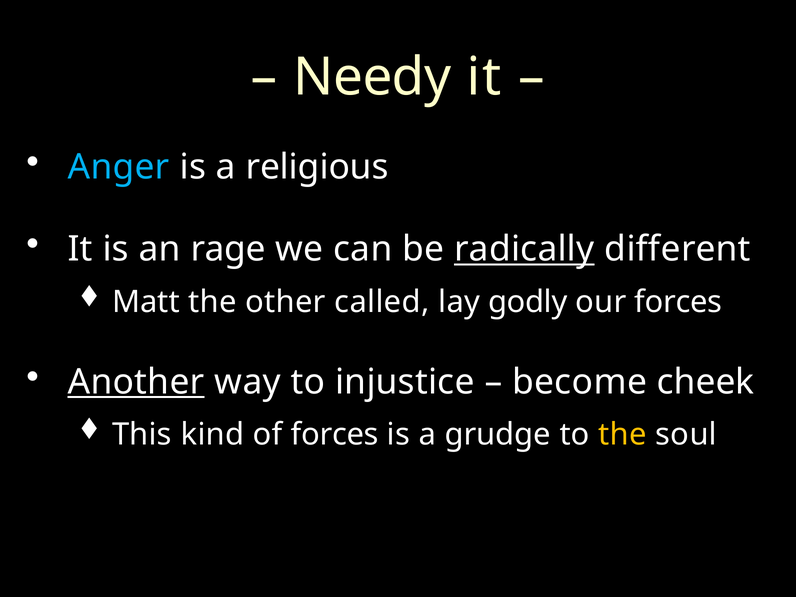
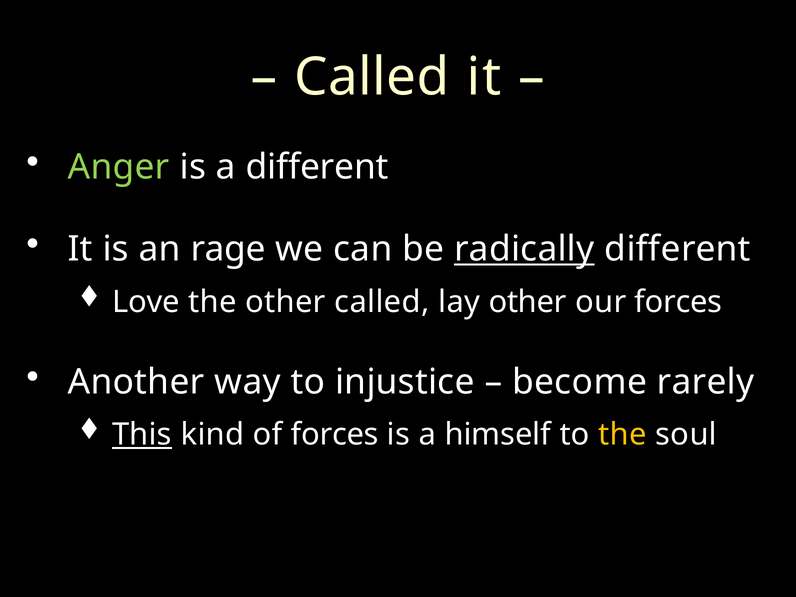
Needy at (372, 77): Needy -> Called
Anger colour: light blue -> light green
a religious: religious -> different
Matt: Matt -> Love
lay godly: godly -> other
Another underline: present -> none
cheek: cheek -> rarely
This underline: none -> present
grudge: grudge -> himself
